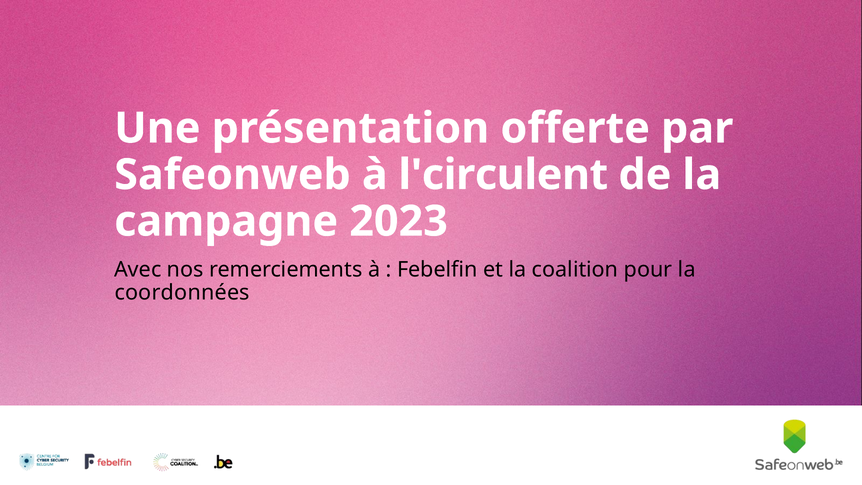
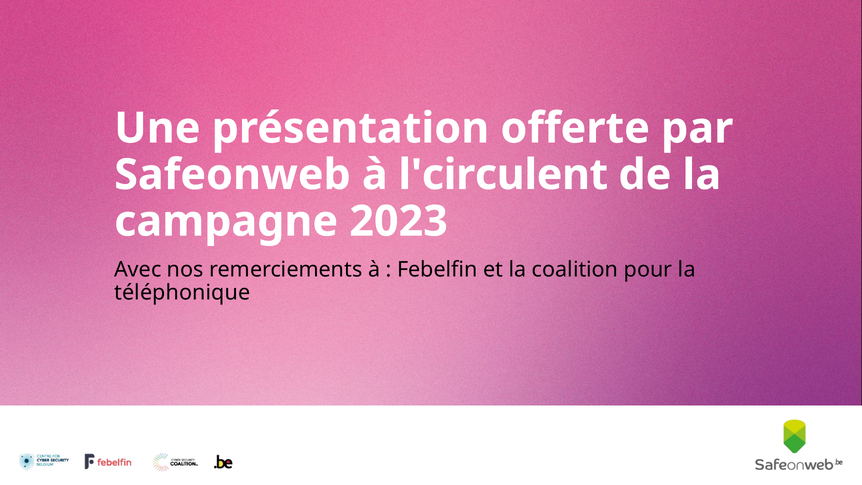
coordonnées: coordonnées -> téléphonique
